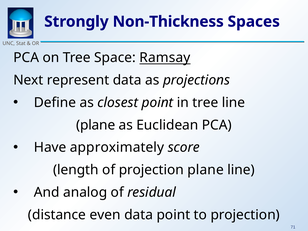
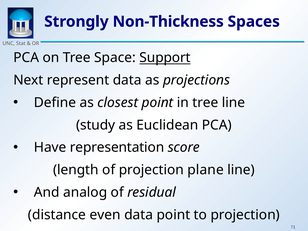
Ramsay: Ramsay -> Support
plane at (96, 125): plane -> study
approximately: approximately -> representation
